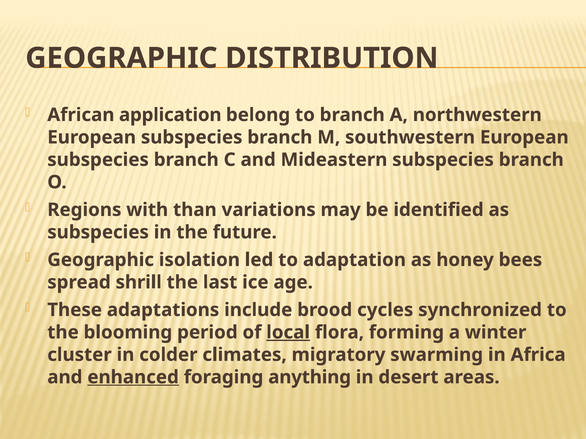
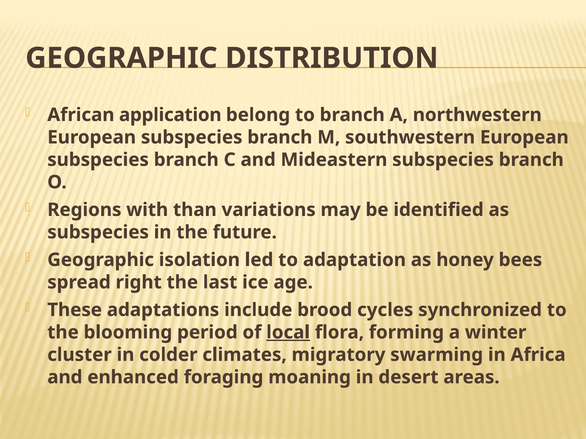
shrill: shrill -> right
enhanced underline: present -> none
anything: anything -> moaning
